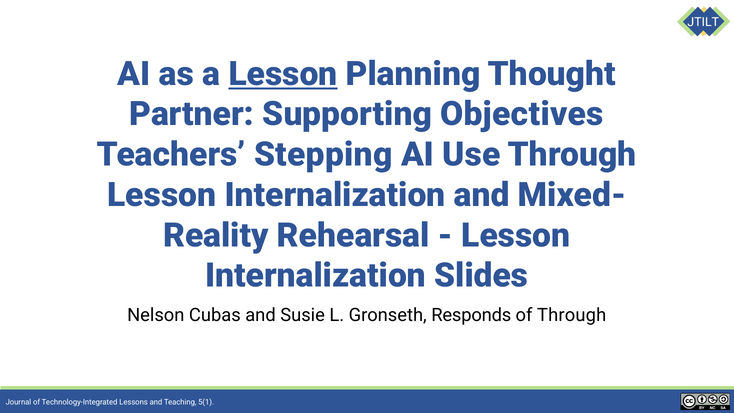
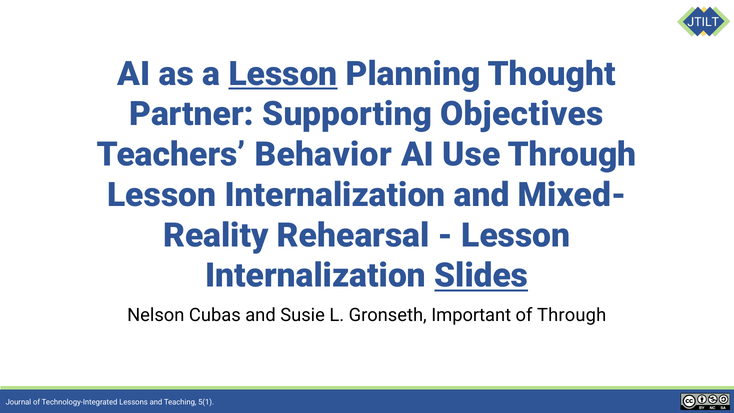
Stepping: Stepping -> Behavior
Slides underline: none -> present
Responds: Responds -> Important
